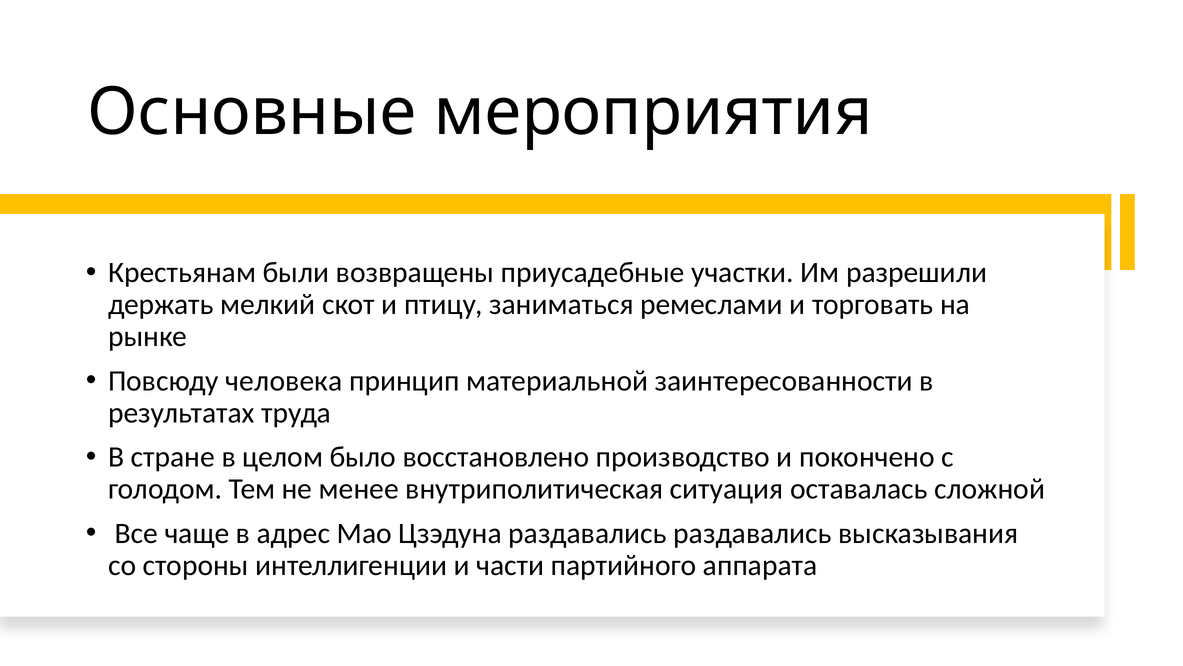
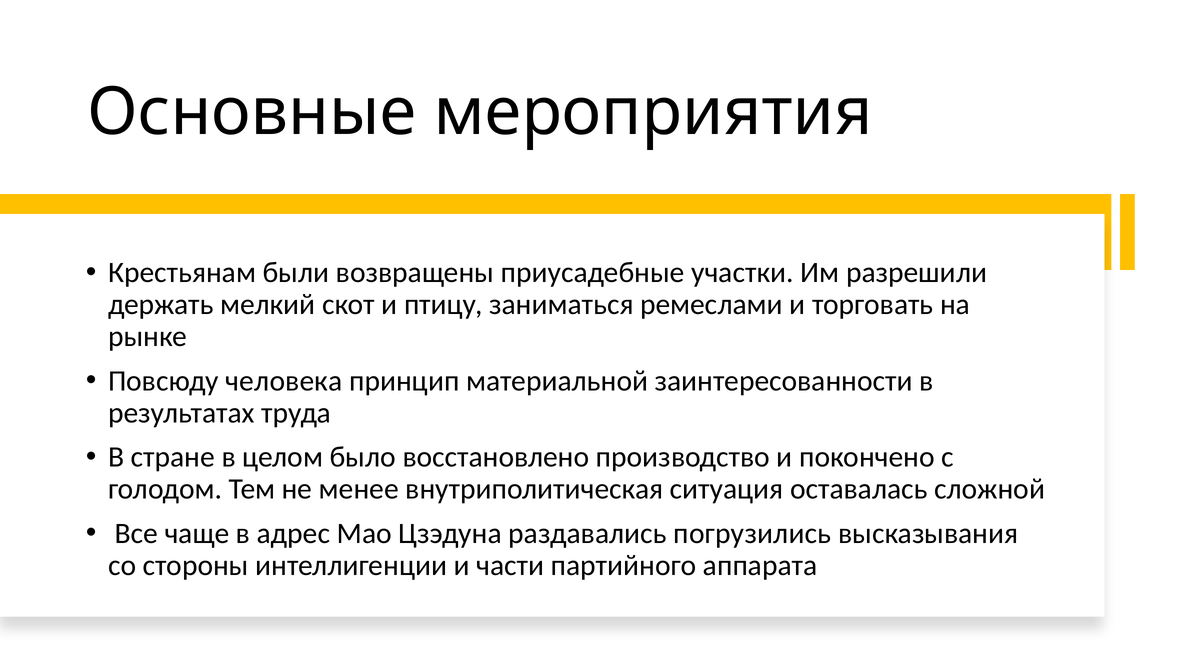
раздавались раздавались: раздавались -> погрузились
